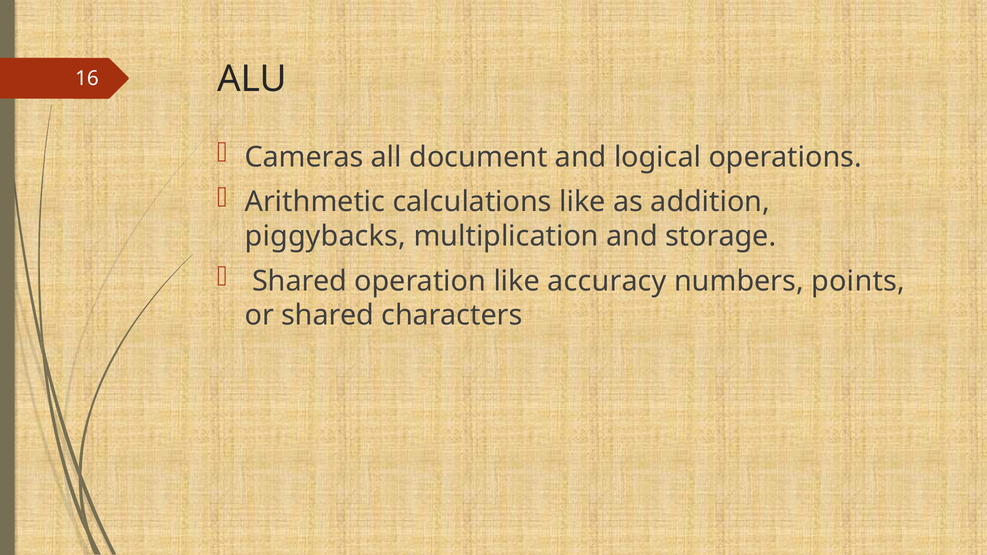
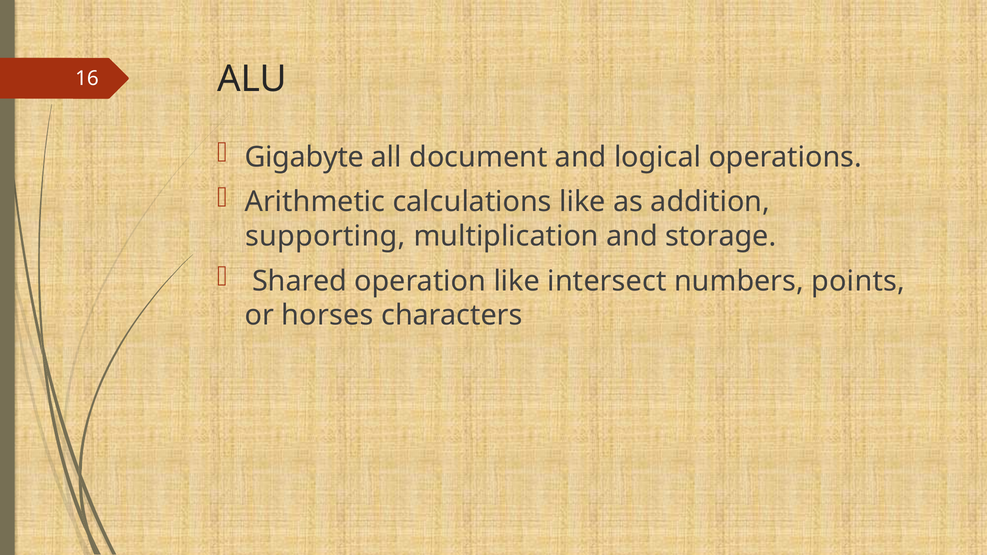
Cameras: Cameras -> Gigabyte
piggybacks: piggybacks -> supporting
accuracy: accuracy -> intersect
or shared: shared -> horses
